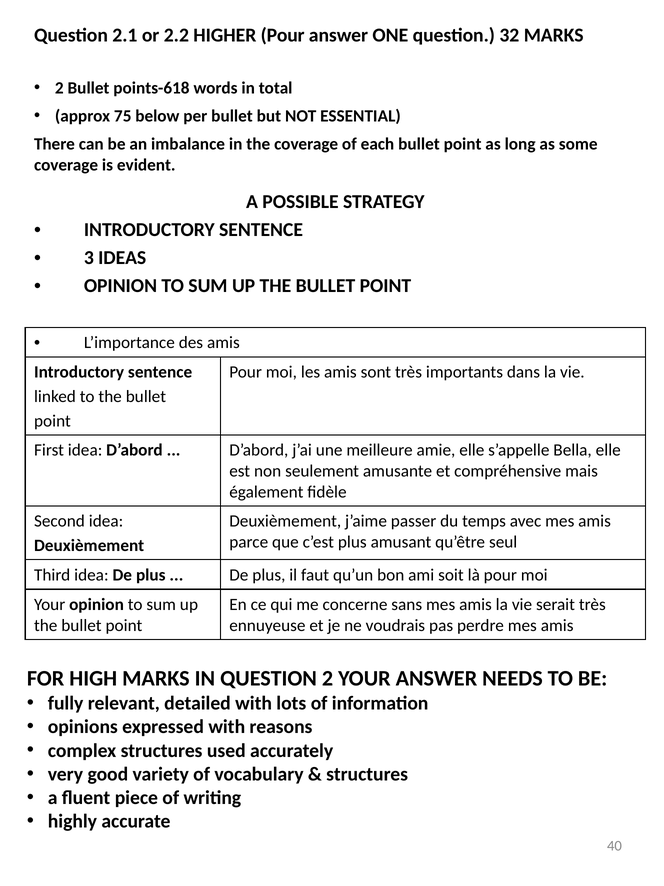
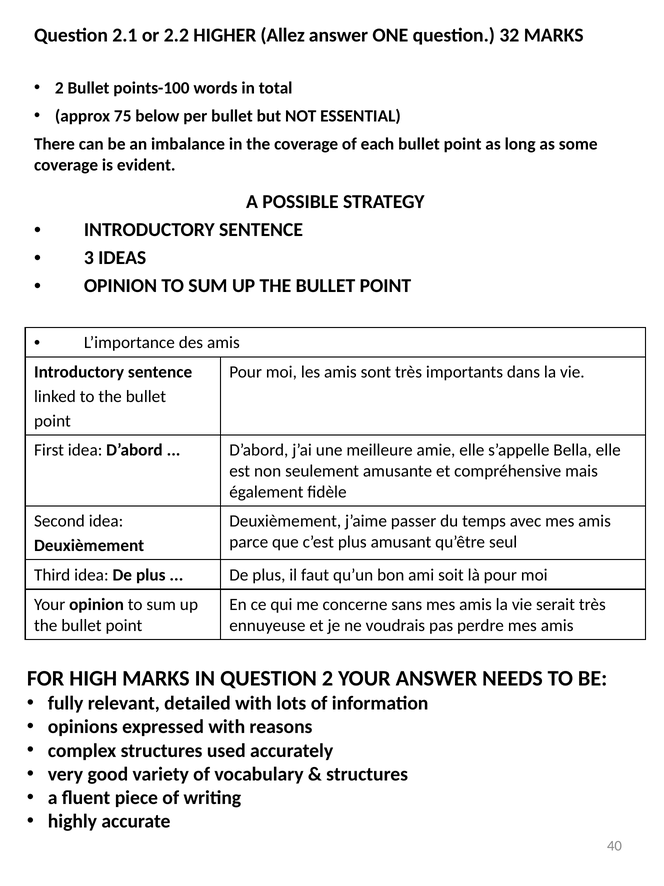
HIGHER Pour: Pour -> Allez
points-618: points-618 -> points-100
